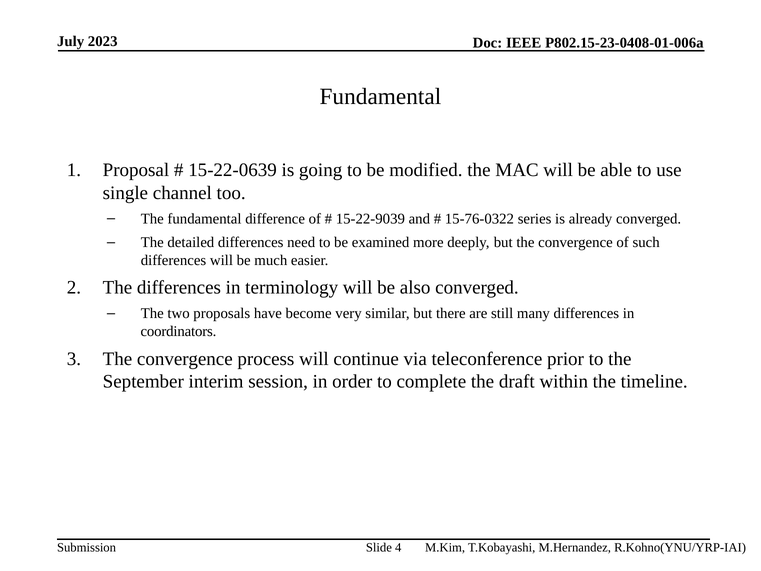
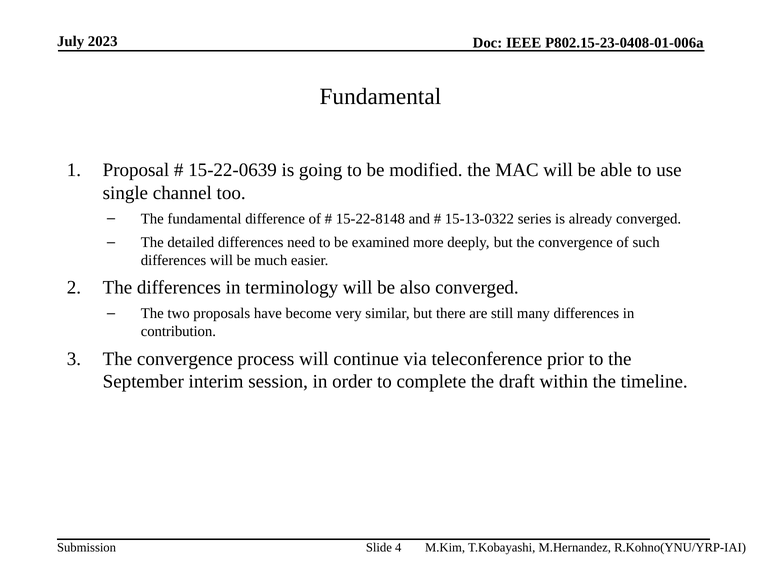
15-22-9039: 15-22-9039 -> 15-22-8148
15-76-0322: 15-76-0322 -> 15-13-0322
coordinators: coordinators -> contribution
